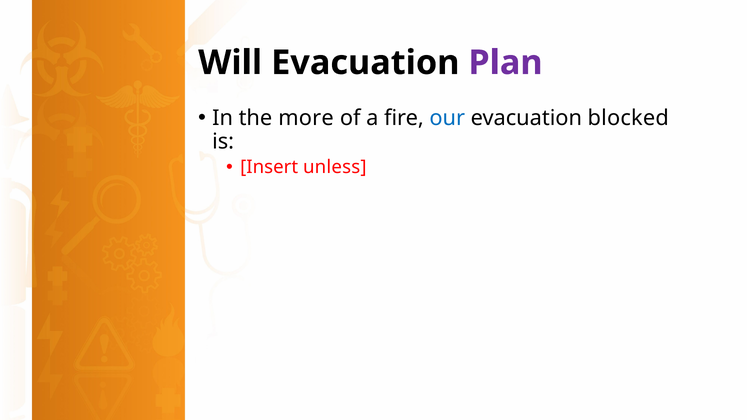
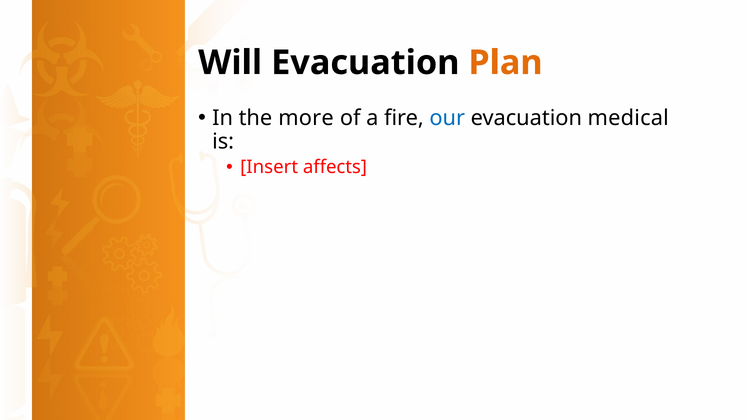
Plan colour: purple -> orange
blocked: blocked -> medical
unless: unless -> affects
